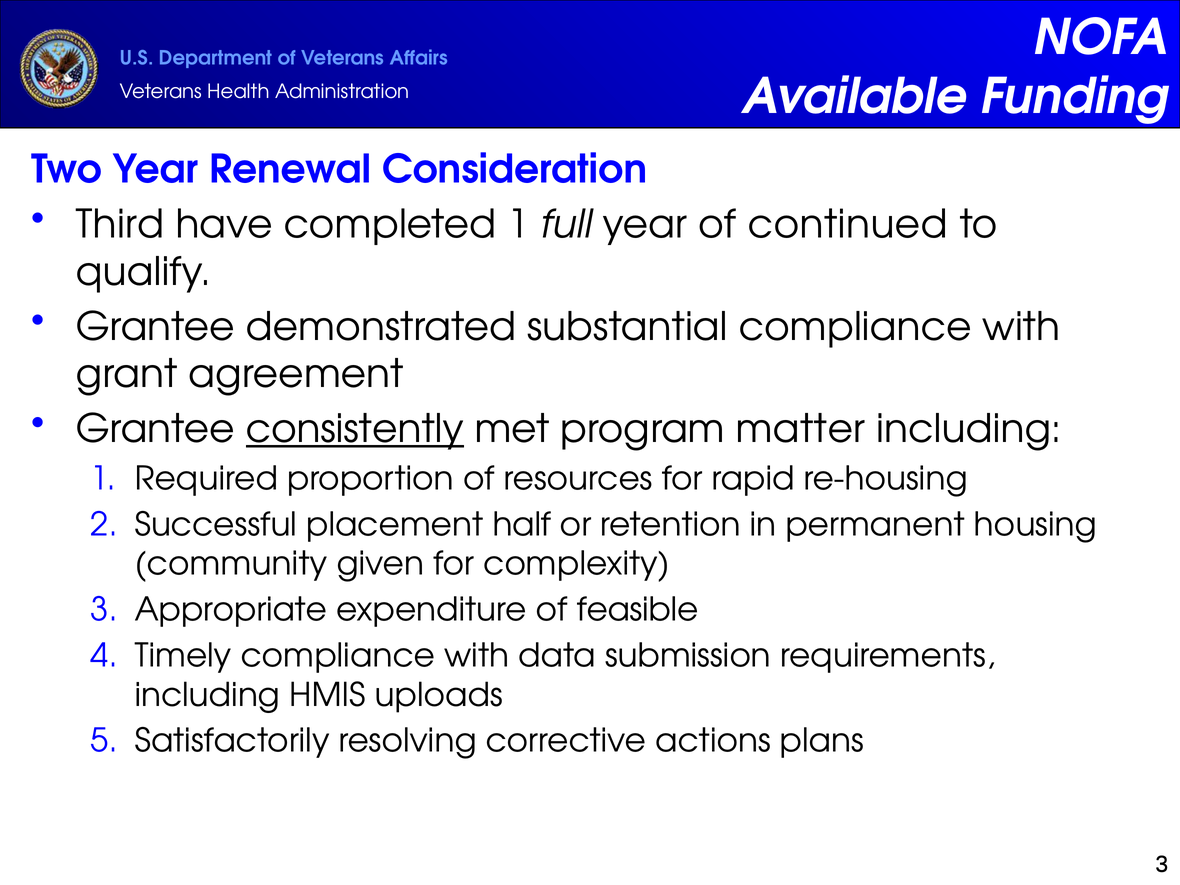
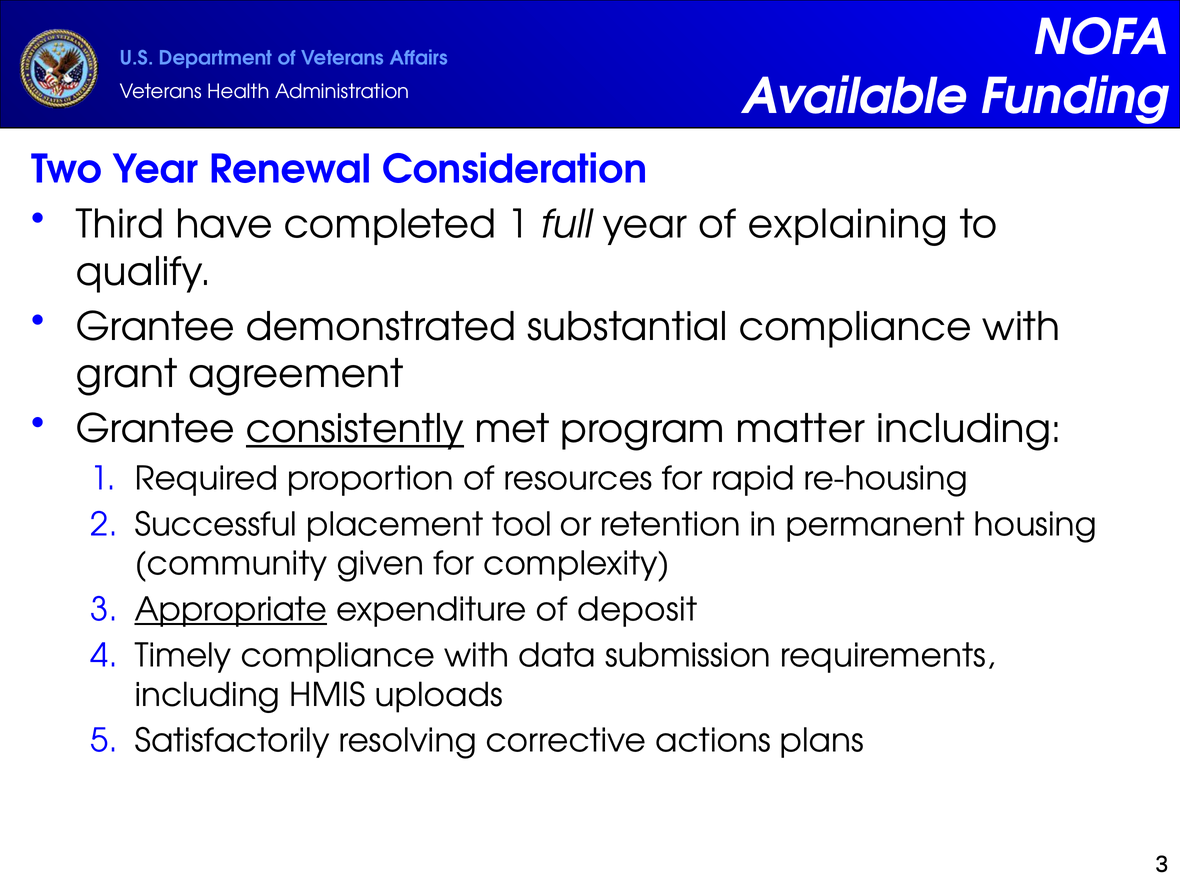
continued: continued -> explaining
half: half -> tool
Appropriate underline: none -> present
feasible: feasible -> deposit
